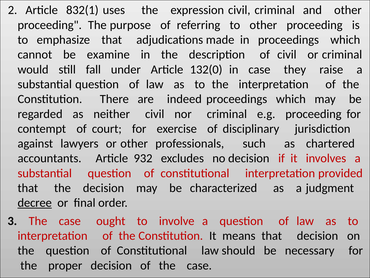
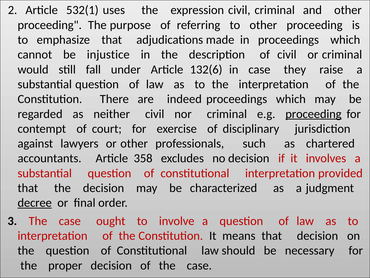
832(1: 832(1 -> 532(1
examine: examine -> injustice
132(0: 132(0 -> 132(6
proceeding at (313, 114) underline: none -> present
932: 932 -> 358
